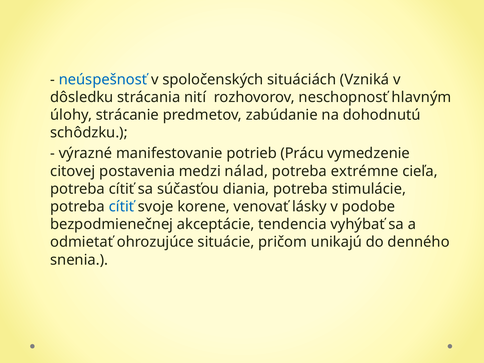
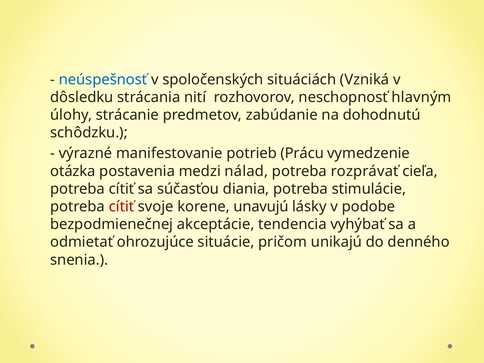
citovej: citovej -> otázka
extrémne: extrémne -> rozprávať
cítiť at (121, 207) colour: blue -> red
venovať: venovať -> unavujú
